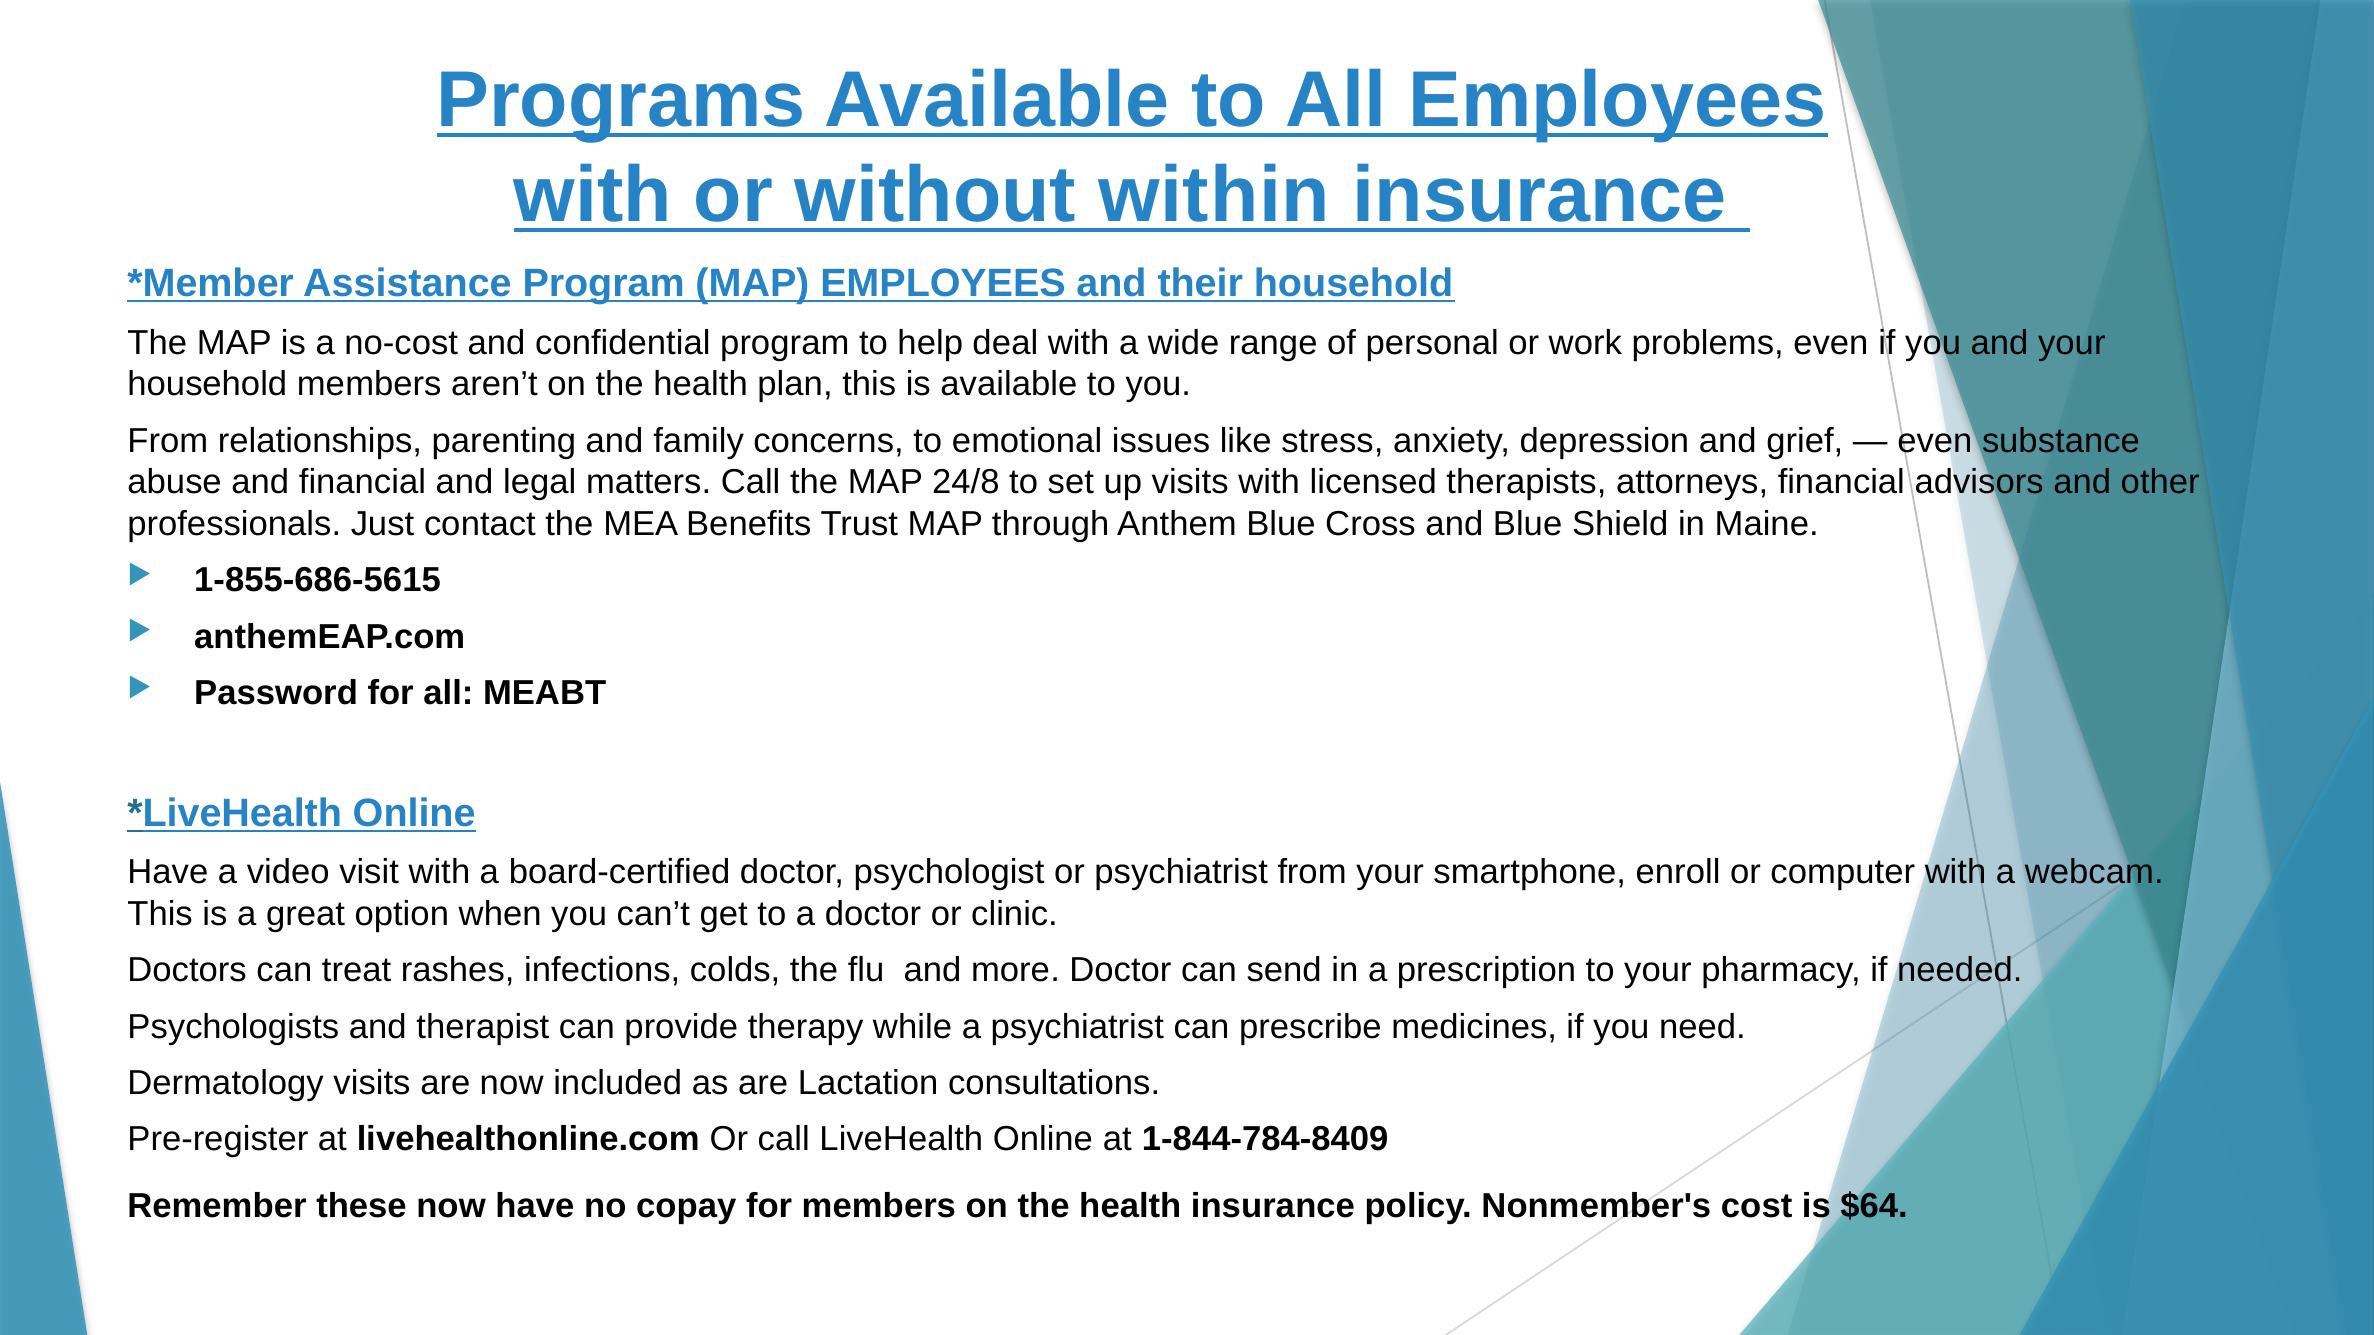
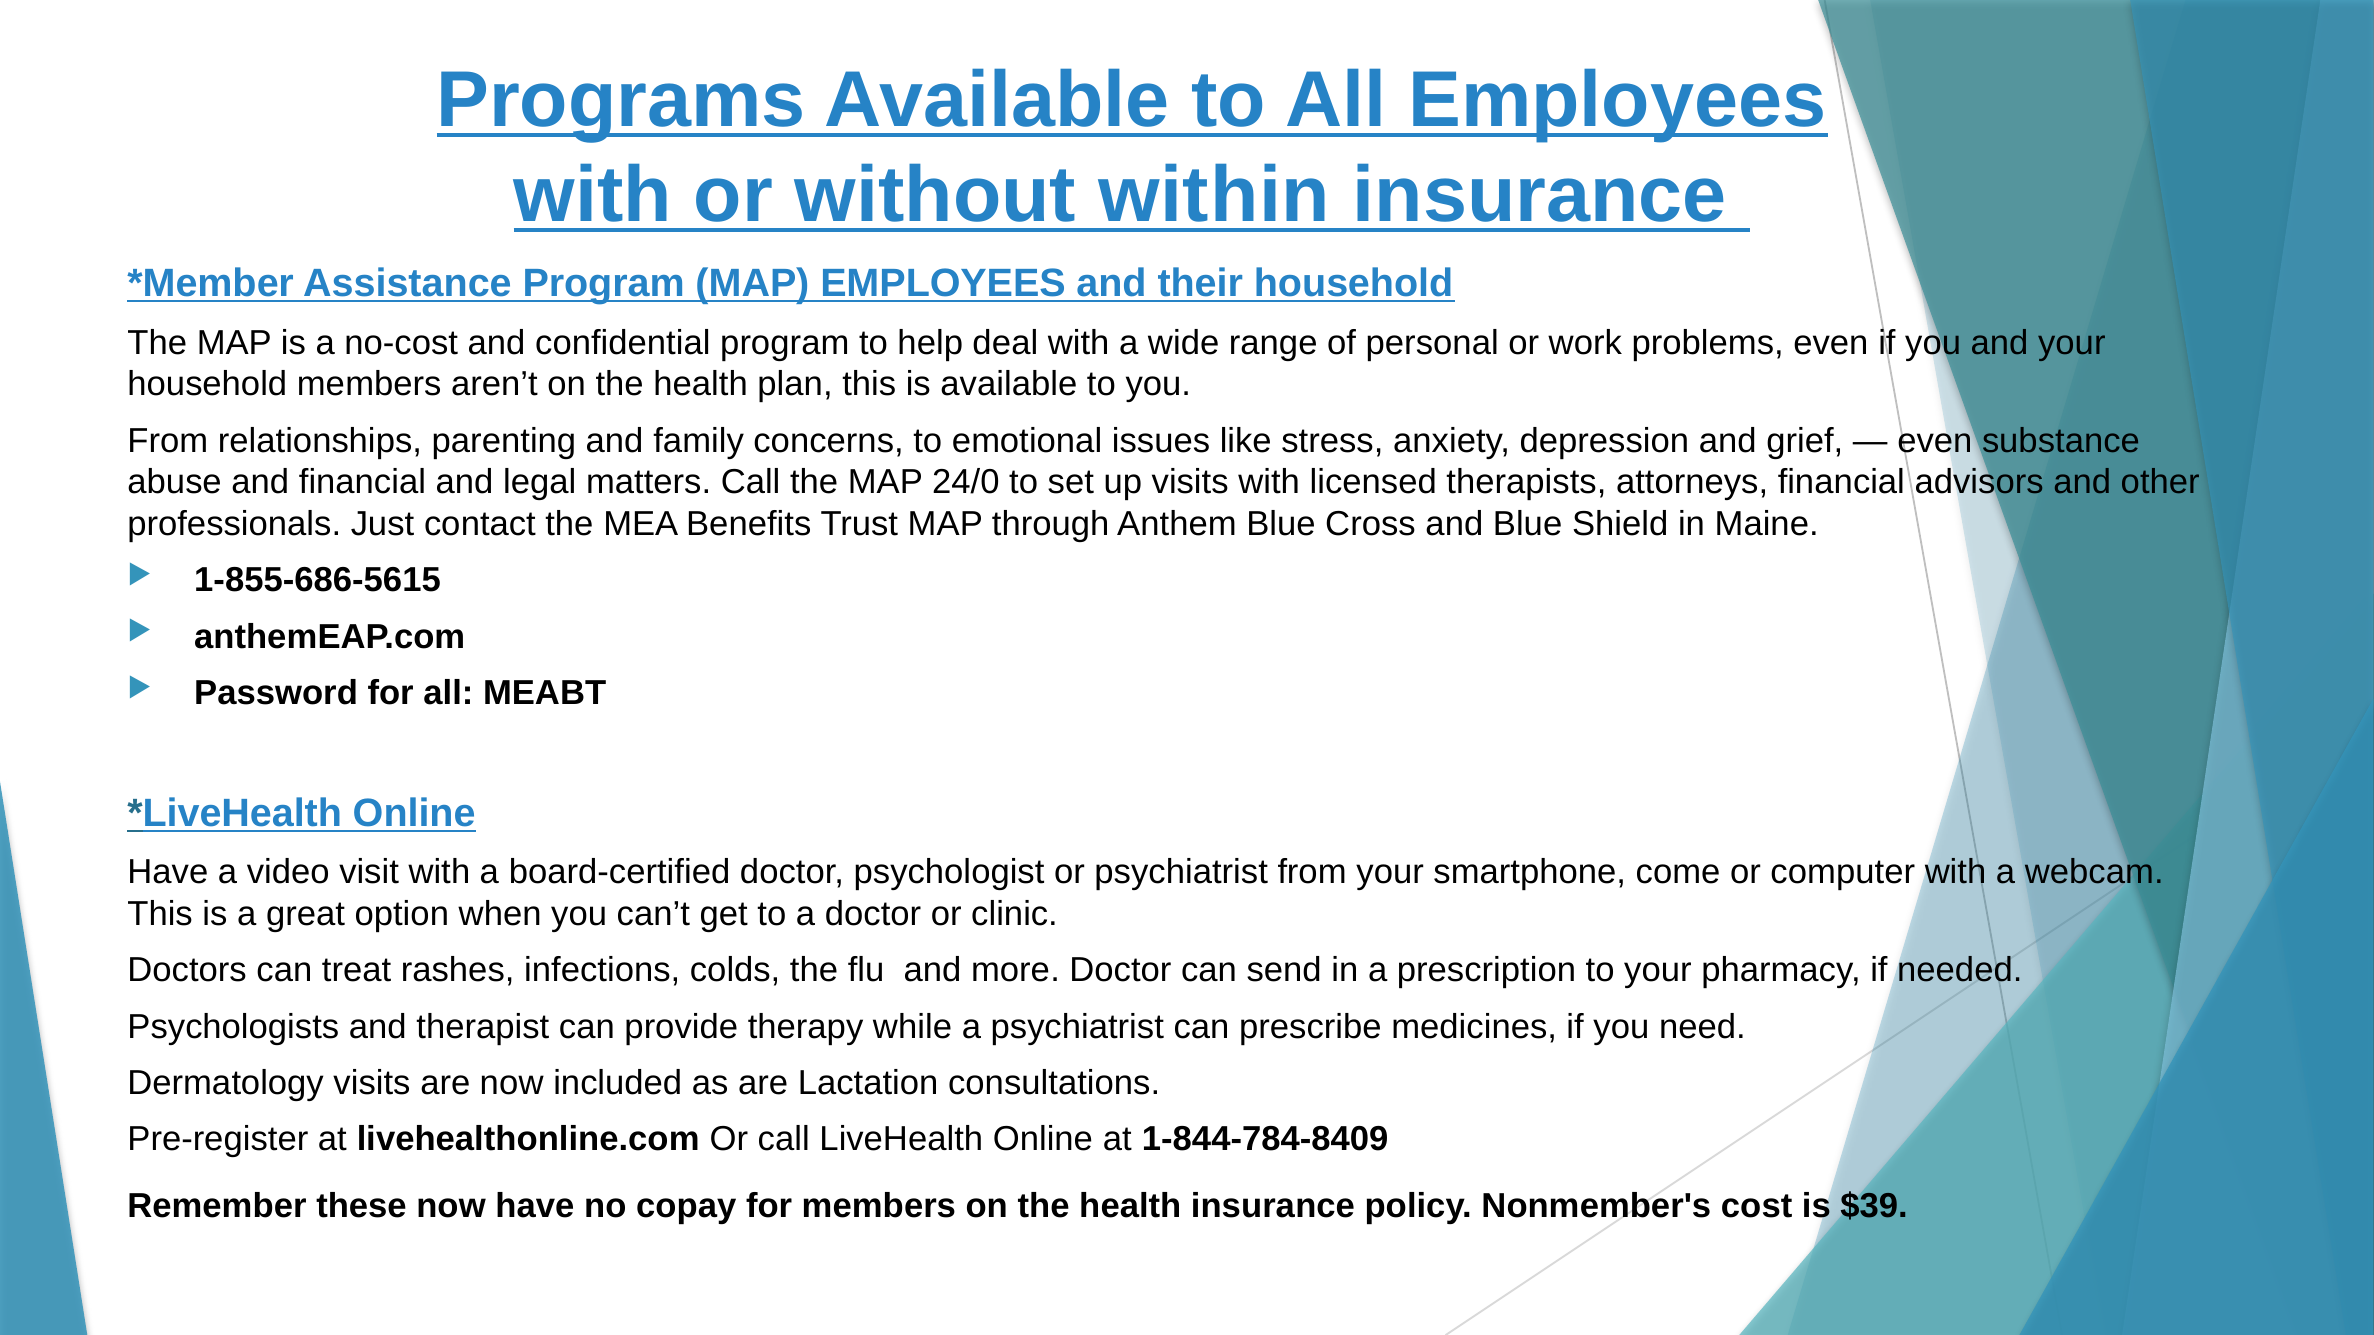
24/8: 24/8 -> 24/0
enroll: enroll -> come
$64: $64 -> $39
